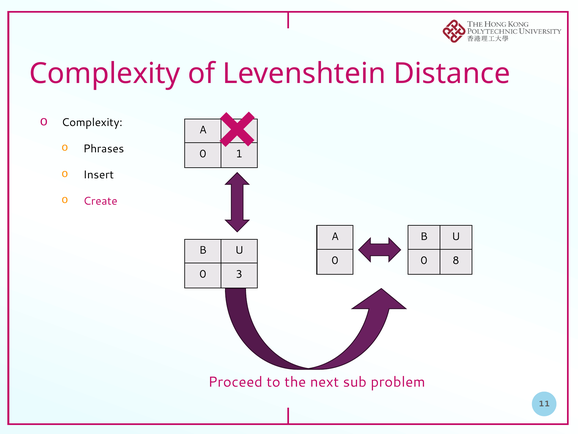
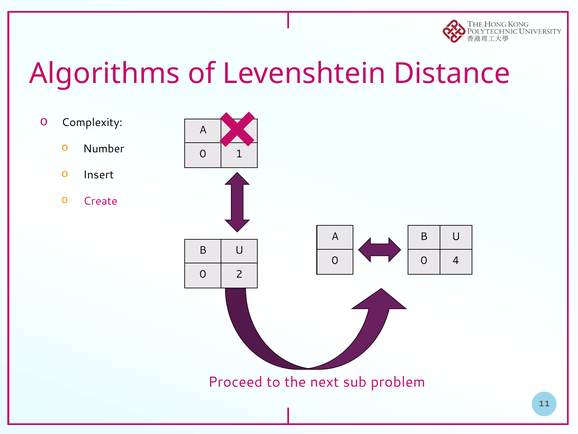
Complexity at (105, 73): Complexity -> Algorithms
Phrases: Phrases -> Number
8: 8 -> 4
3: 3 -> 2
